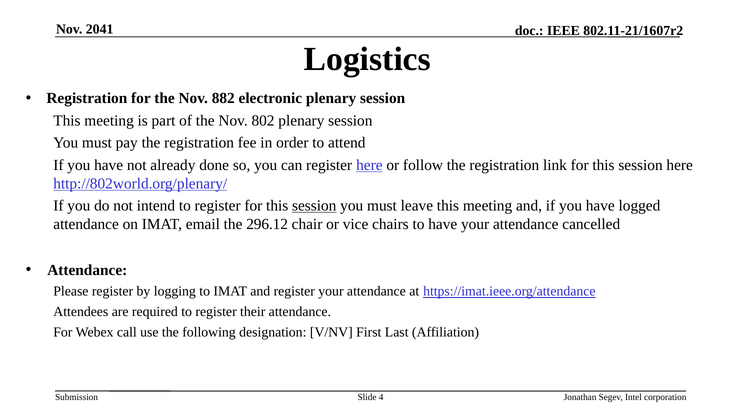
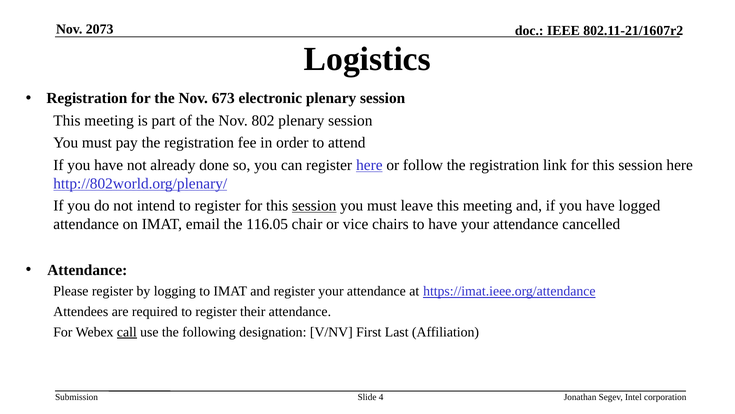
2041: 2041 -> 2073
882: 882 -> 673
296.12: 296.12 -> 116.05
call underline: none -> present
